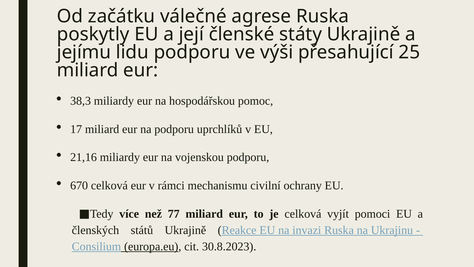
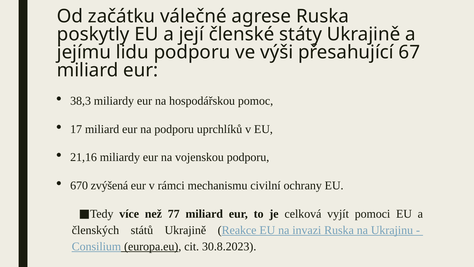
25: 25 -> 67
670 celková: celková -> zvýšená
